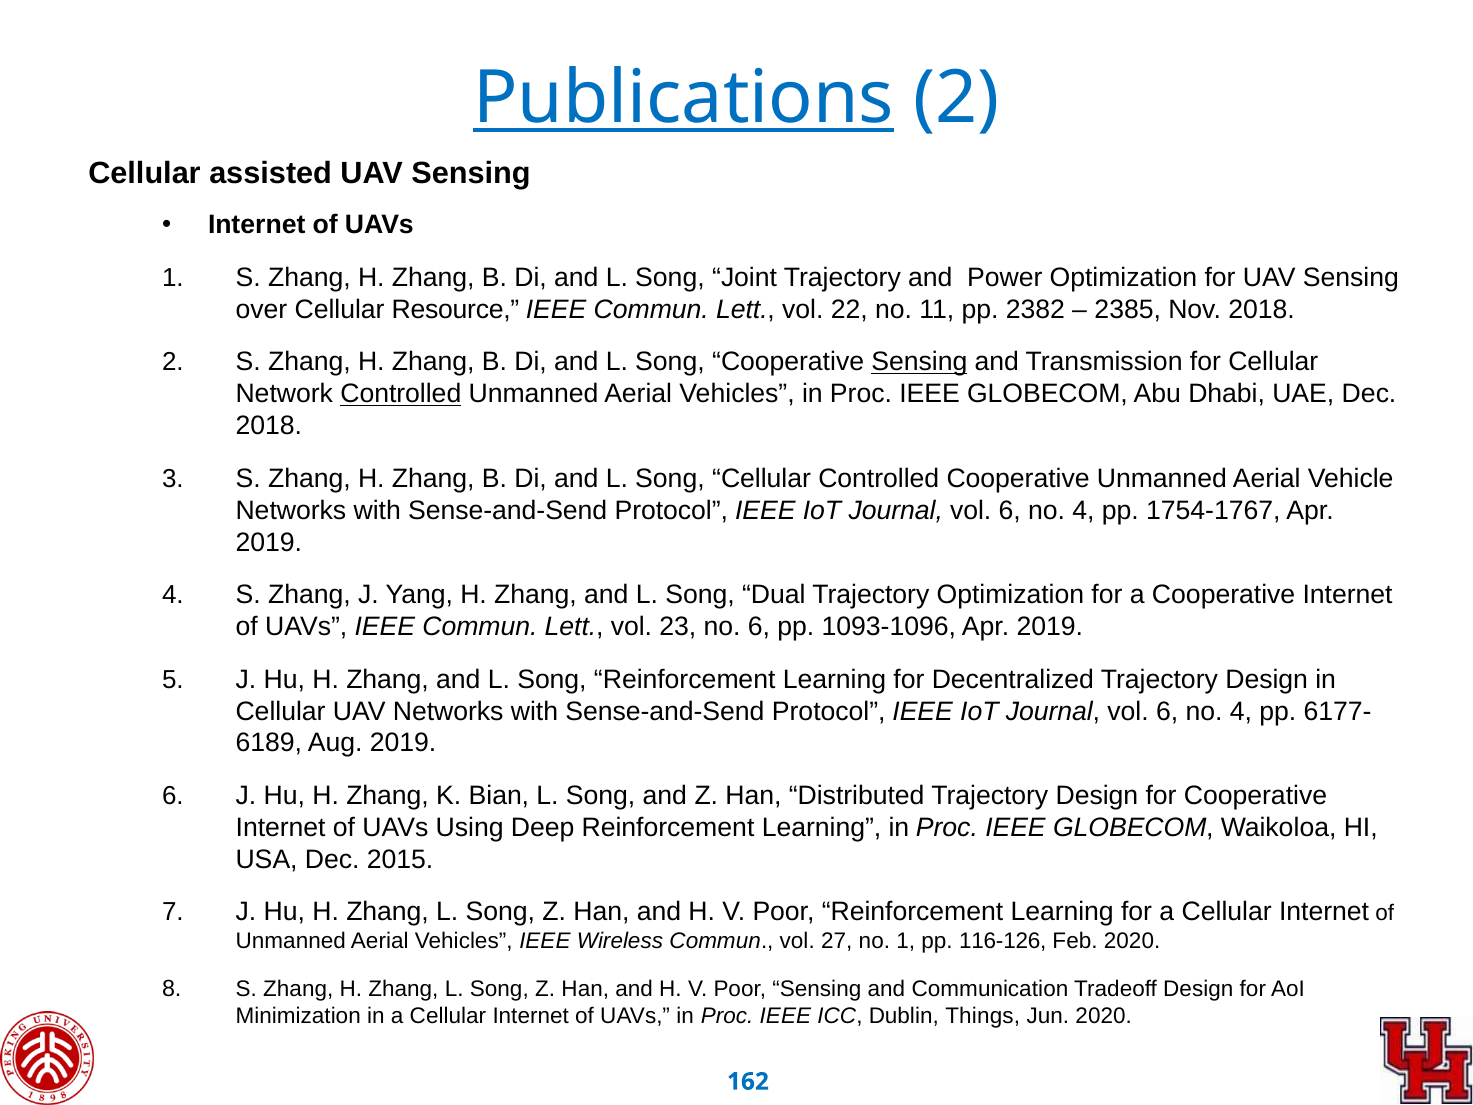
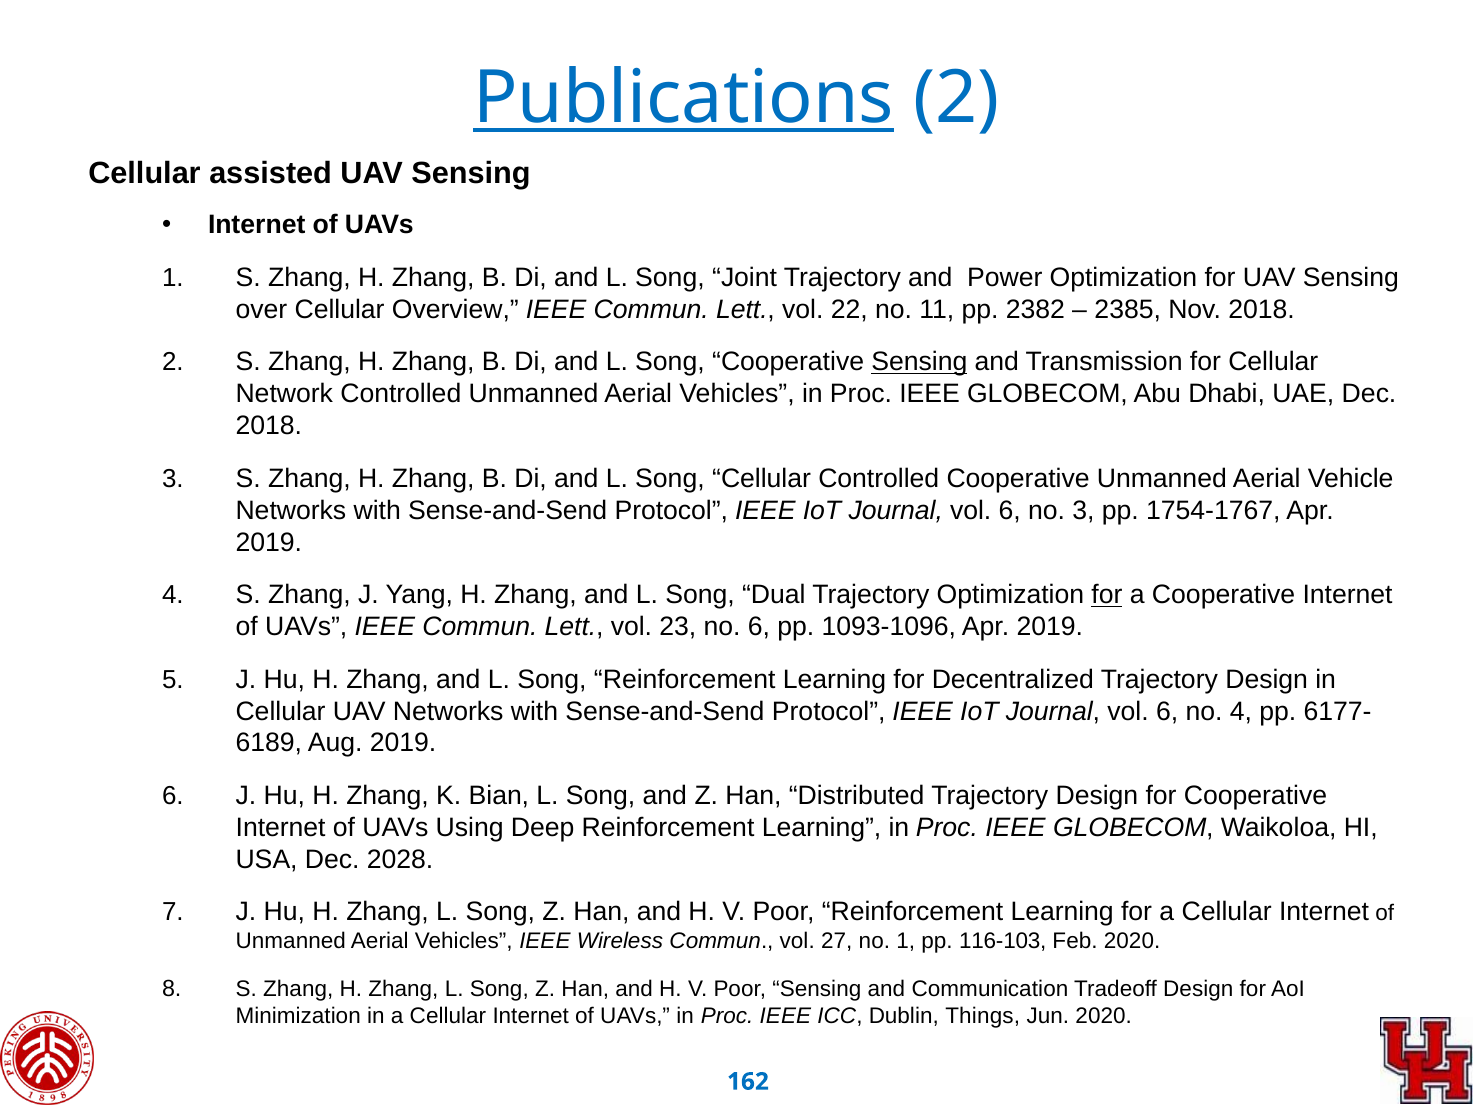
Resource: Resource -> Overview
Controlled at (401, 394) underline: present -> none
4 at (1084, 510): 4 -> 3
for at (1107, 595) underline: none -> present
2015: 2015 -> 2028
116-126: 116-126 -> 116-103
